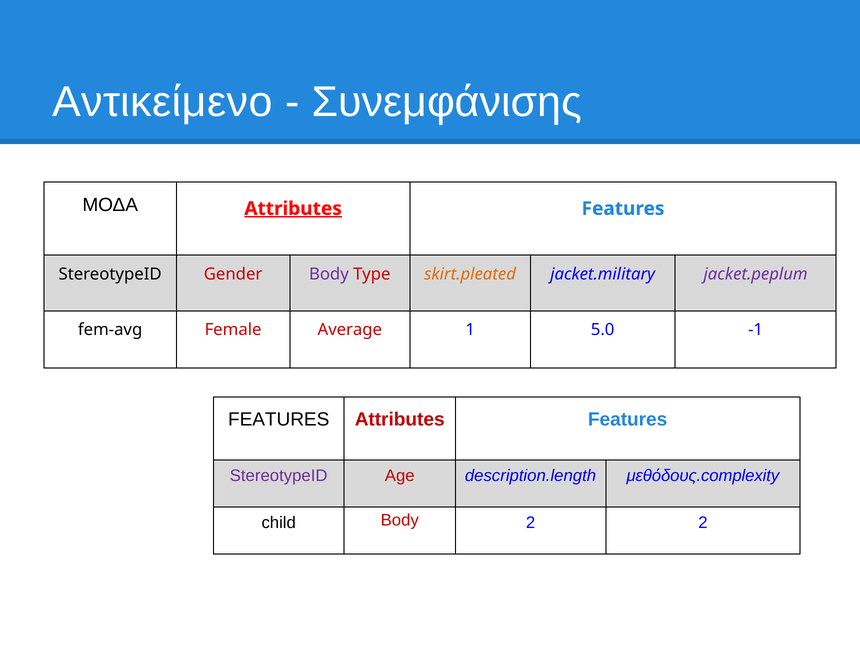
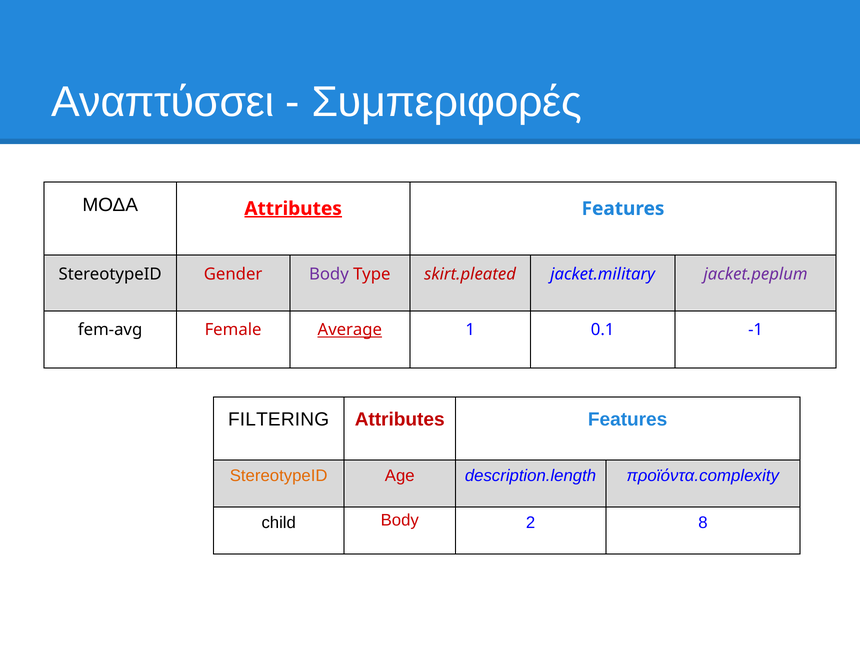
Αντικείμενο: Αντικείμενο -> Αναπτύσσει
Συνεμφάνισης: Συνεμφάνισης -> Συμπεριφορές
skirt.pleated colour: orange -> red
Average underline: none -> present
5.0: 5.0 -> 0.1
FEATURES at (279, 420): FEATURES -> FILTERING
StereotypeID at (279, 476) colour: purple -> orange
μεθόδους.complexity: μεθόδους.complexity -> προϊόντα.complexity
2 2: 2 -> 8
